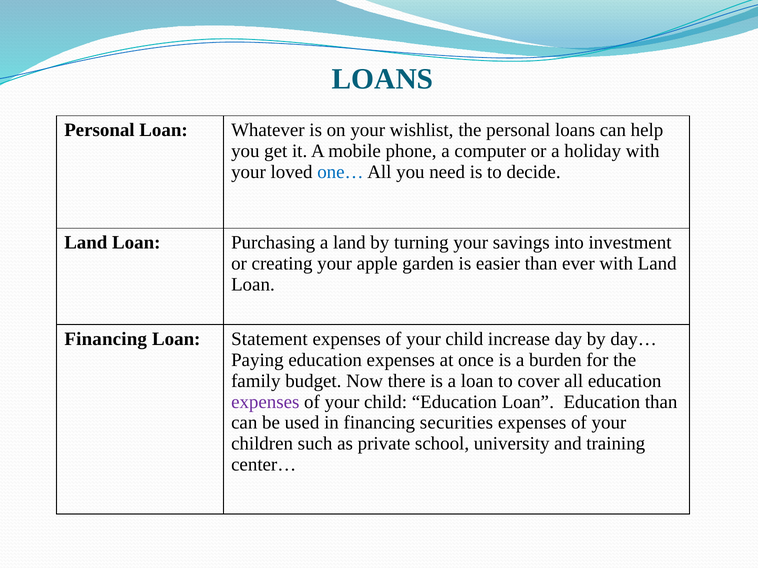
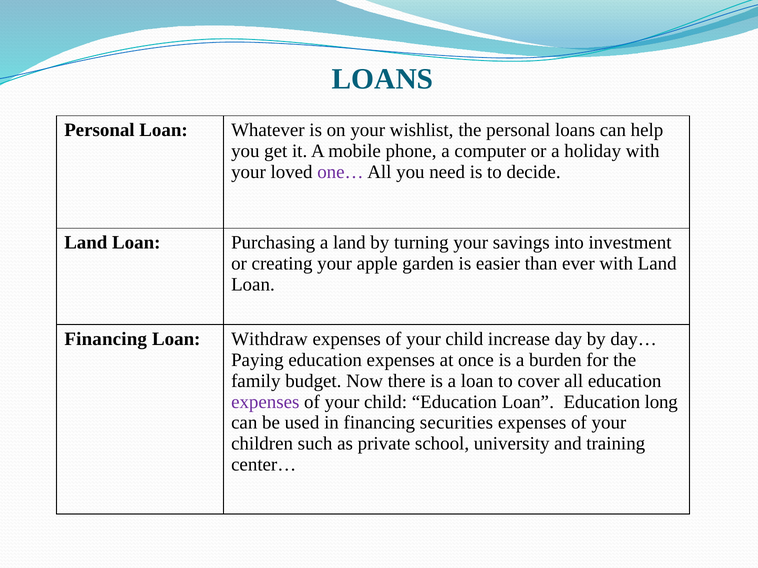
one… colour: blue -> purple
Statement: Statement -> Withdraw
Education than: than -> long
